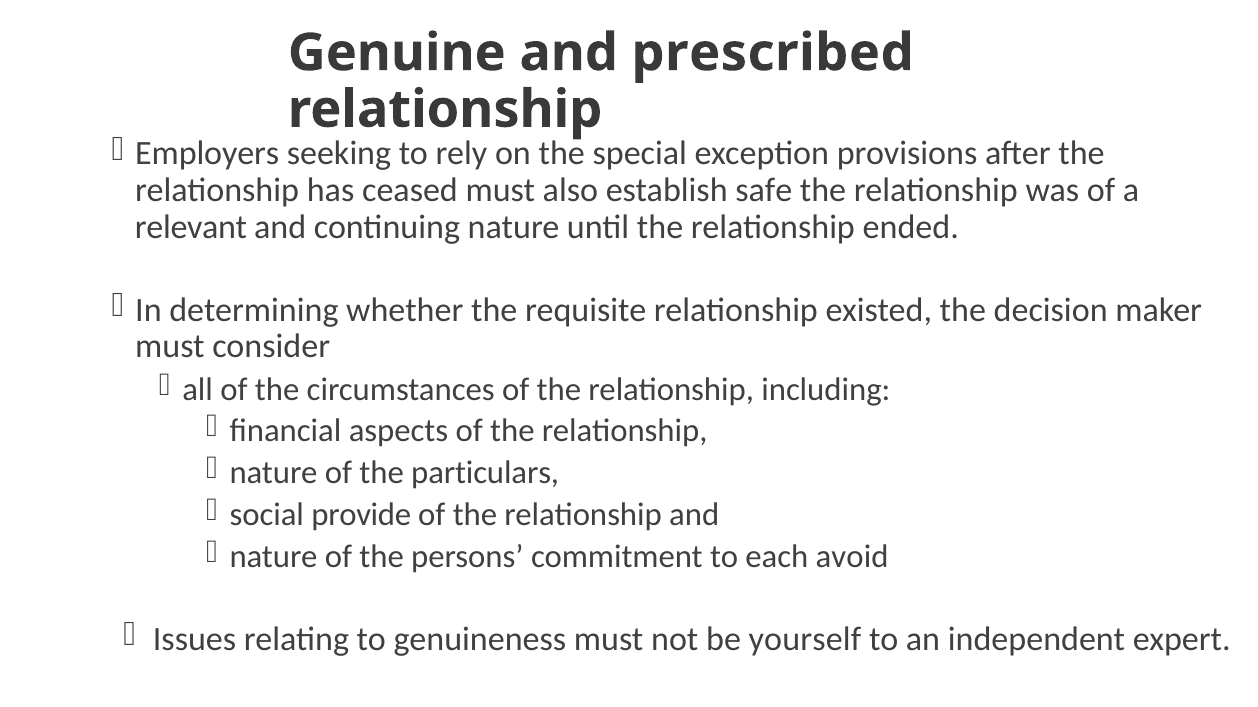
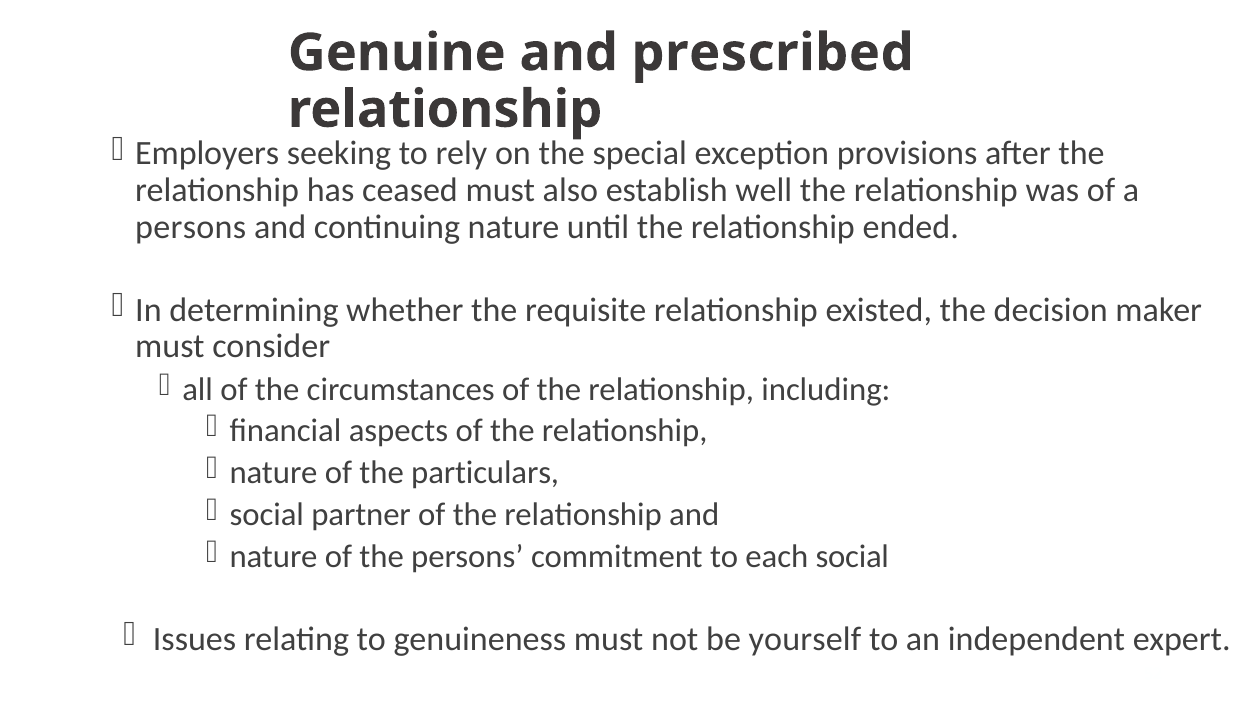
safe: safe -> well
relevant at (191, 227): relevant -> persons
provide: provide -> partner
each avoid: avoid -> social
